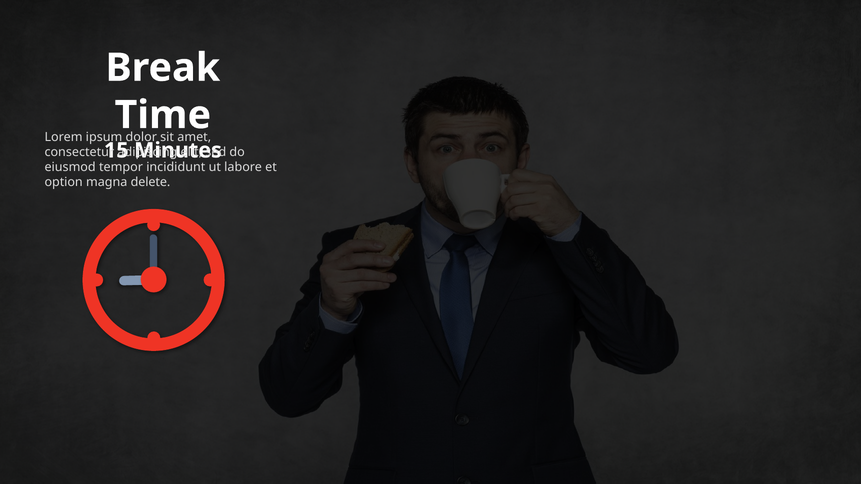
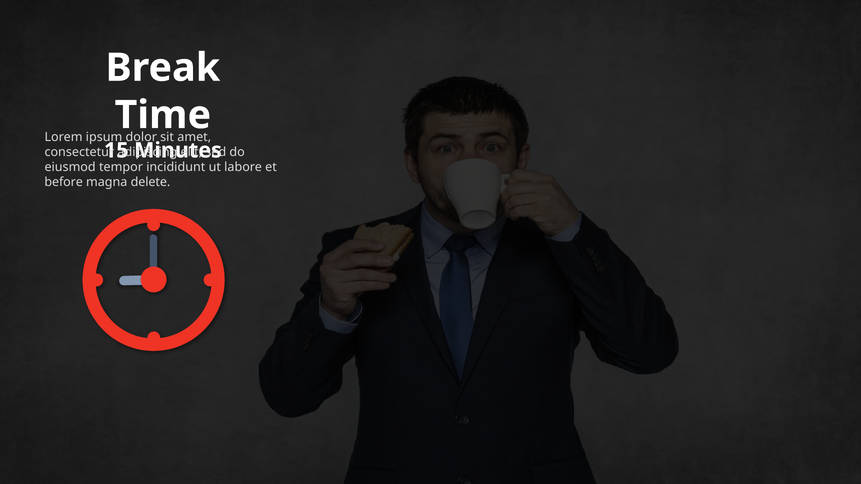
option: option -> before
